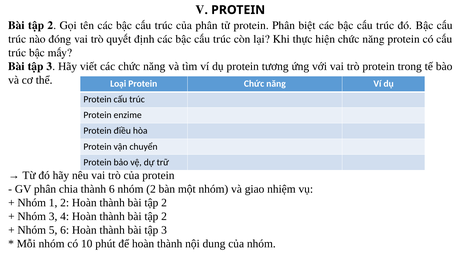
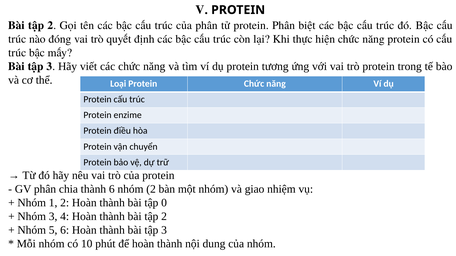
2 at (164, 203): 2 -> 0
